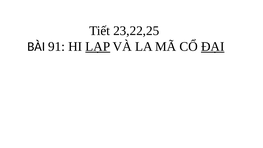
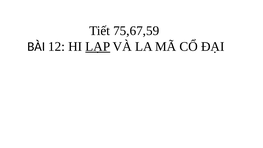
23,22,25: 23,22,25 -> 75,67,59
91: 91 -> 12
ĐẠI underline: present -> none
